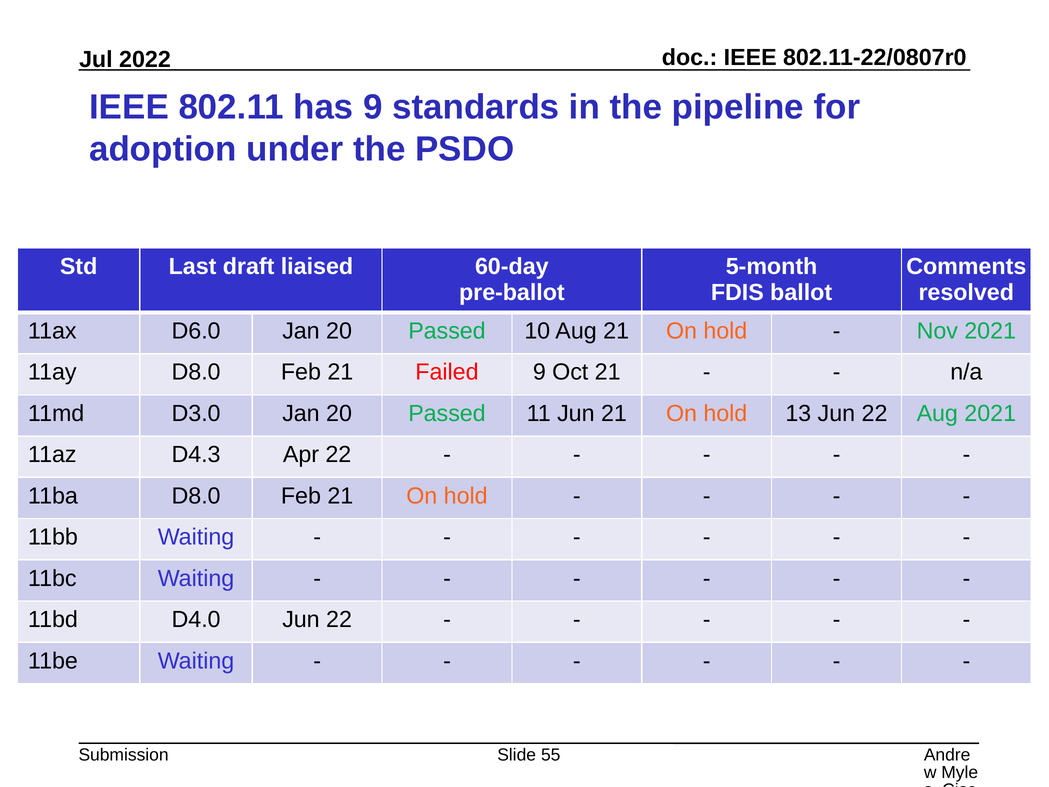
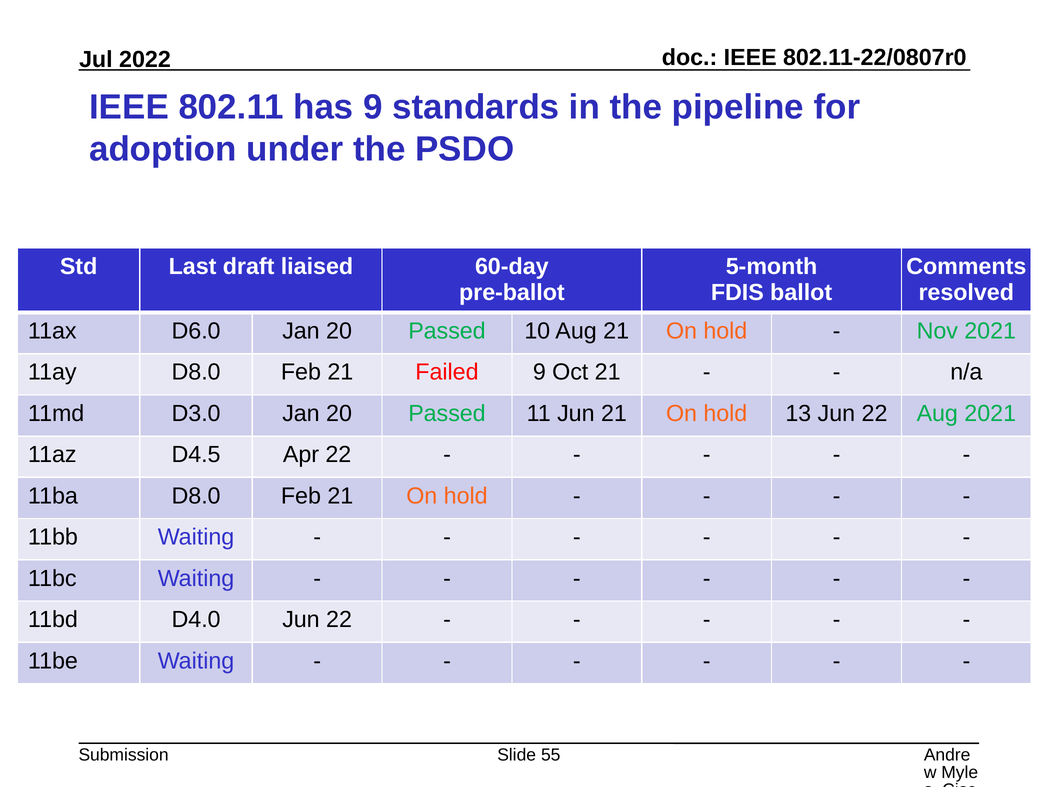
D4.3: D4.3 -> D4.5
